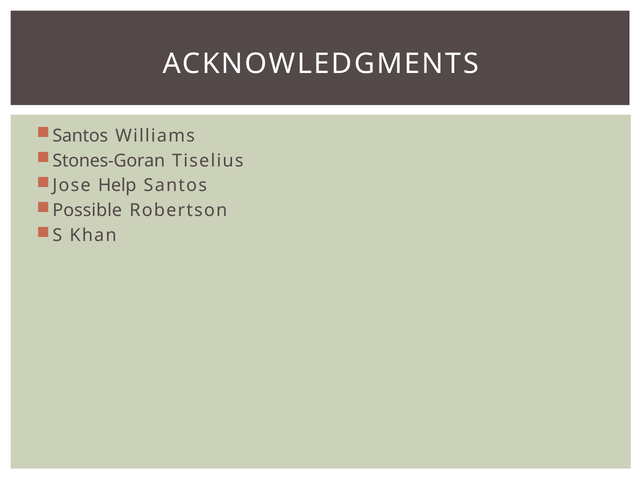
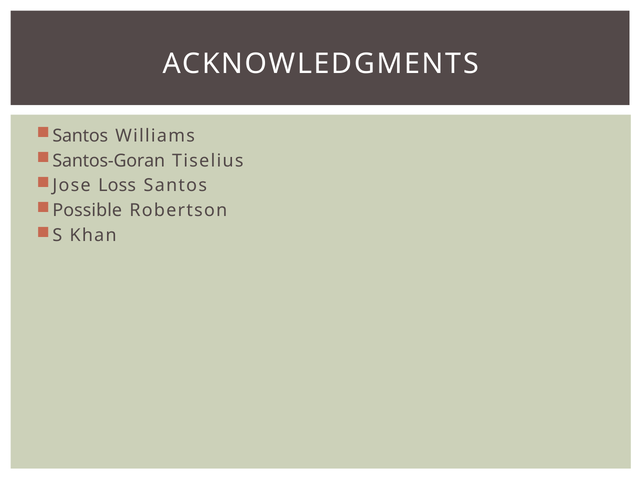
Stones-Goran: Stones-Goran -> Santos-Goran
Help: Help -> Loss
